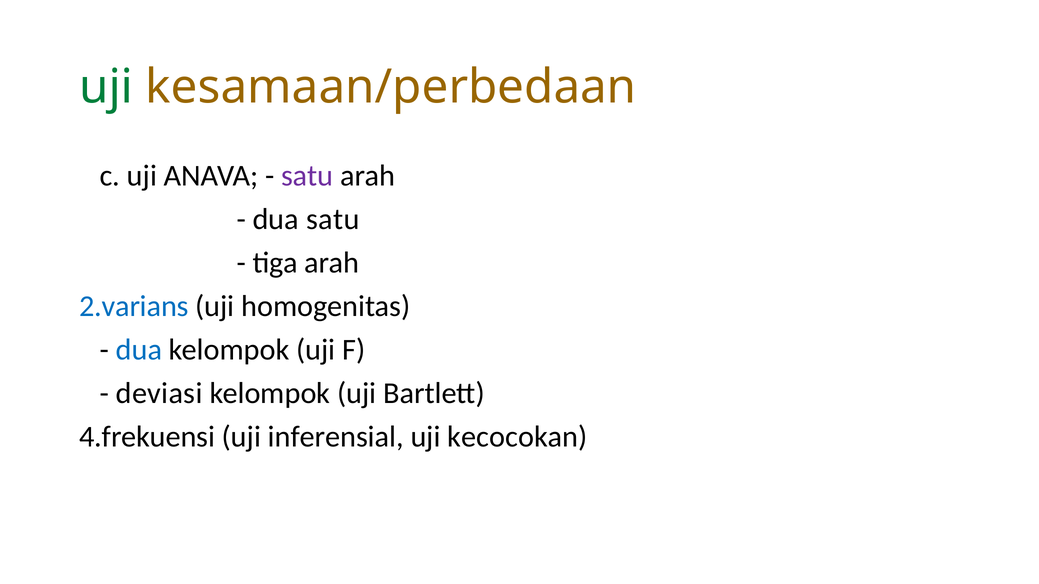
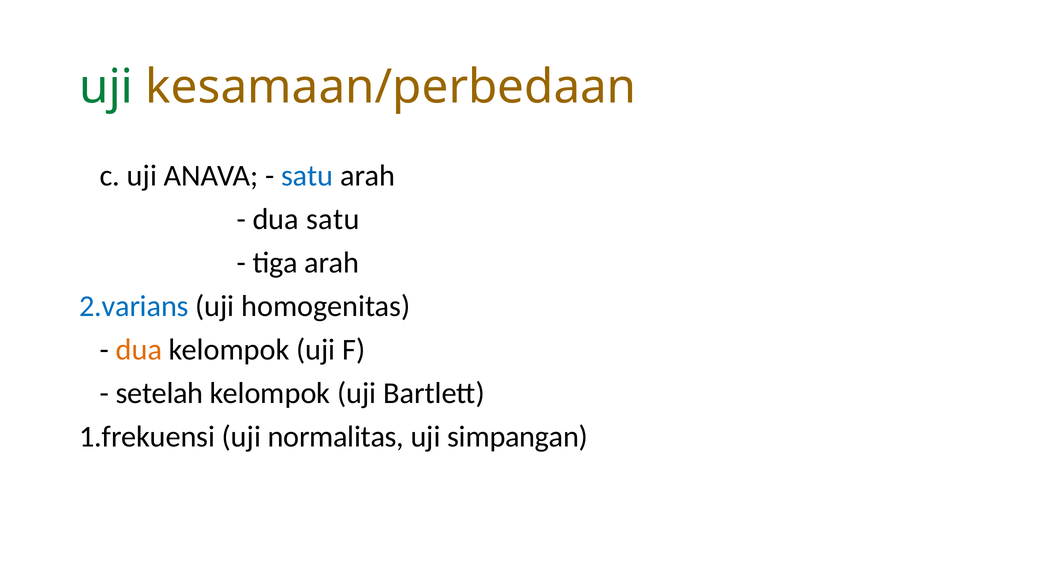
satu at (307, 176) colour: purple -> blue
dua at (139, 350) colour: blue -> orange
deviasi: deviasi -> setelah
4.frekuensi: 4.frekuensi -> 1.frekuensi
inferensial: inferensial -> normalitas
kecocokan: kecocokan -> simpangan
